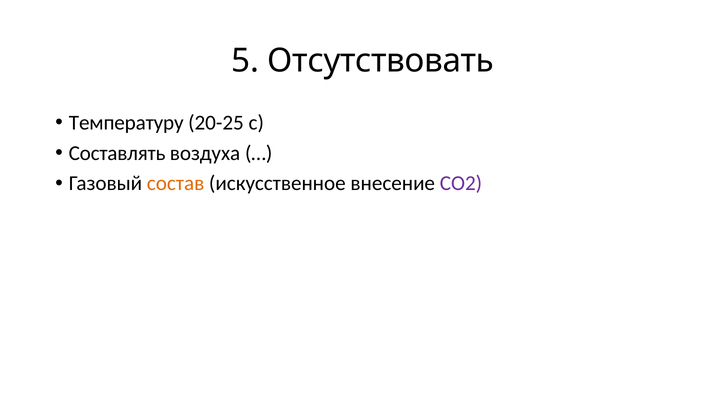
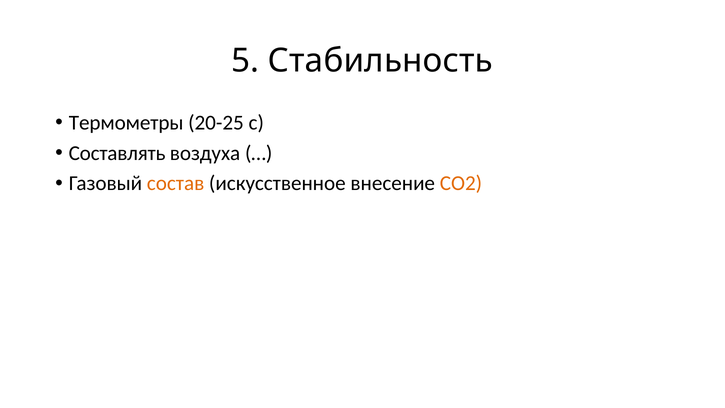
Отсутствовать: Отсутствовать -> Стабильность
Температуру: Температуру -> Термометры
СО2 colour: purple -> orange
